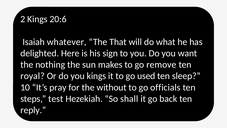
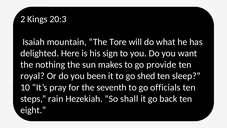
20:6: 20:6 -> 20:3
whatever: whatever -> mountain
That: That -> Tore
remove: remove -> provide
you kings: kings -> been
used: used -> shed
without: without -> seventh
test: test -> rain
reply: reply -> eight
